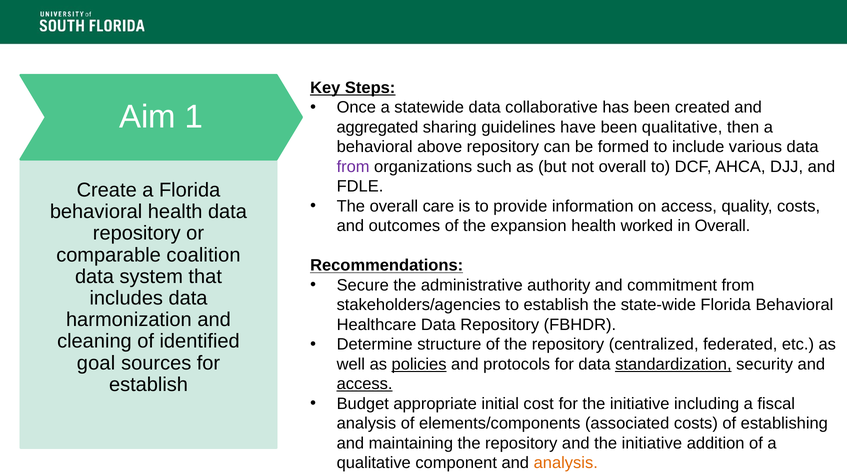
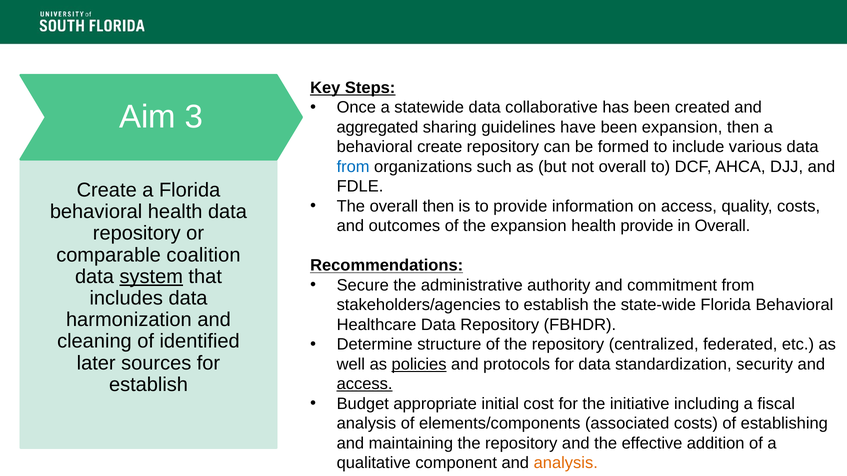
1: 1 -> 3
been qualitative: qualitative -> expansion
behavioral above: above -> create
from at (353, 167) colour: purple -> blue
overall care: care -> then
health worked: worked -> provide
system underline: none -> present
goal: goal -> later
standardization underline: present -> none
and the initiative: initiative -> effective
